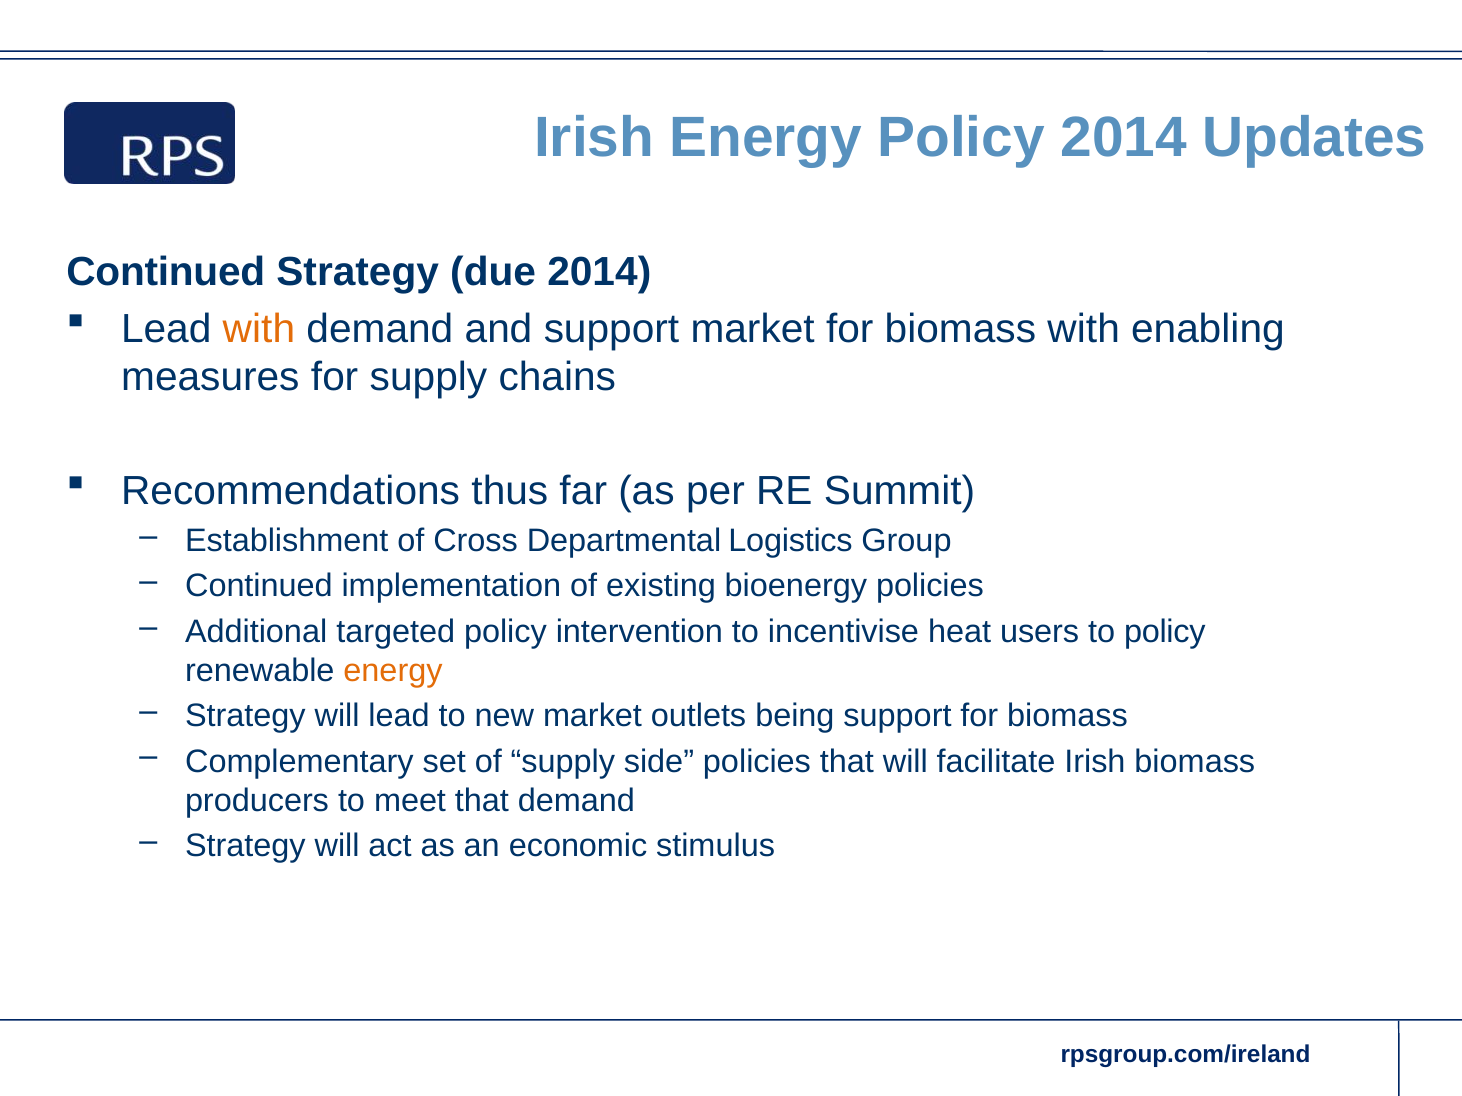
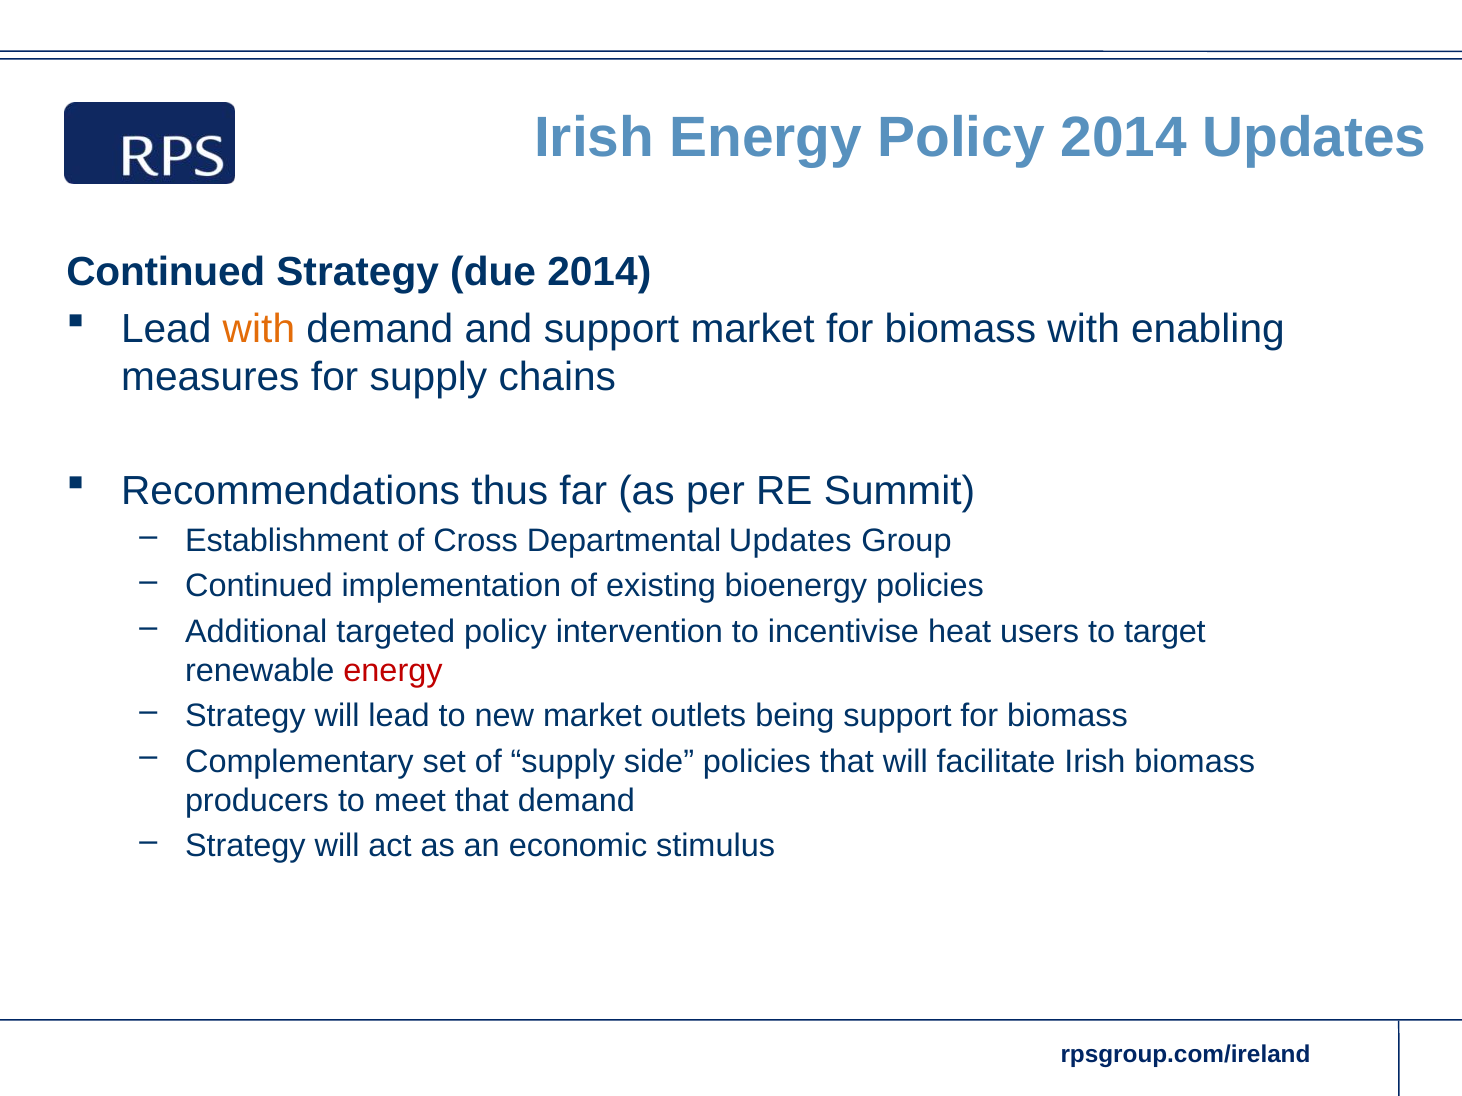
Departmental Logistics: Logistics -> Updates
to policy: policy -> target
energy at (393, 671) colour: orange -> red
